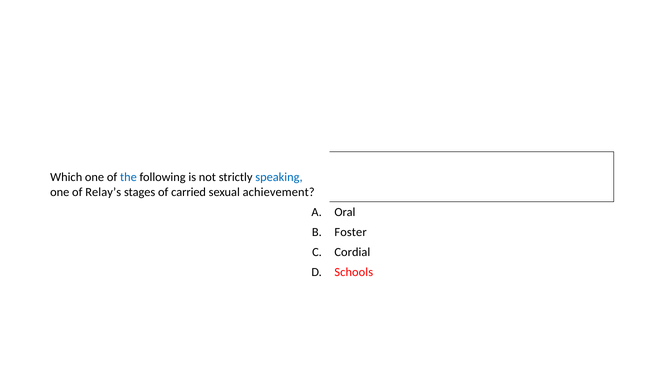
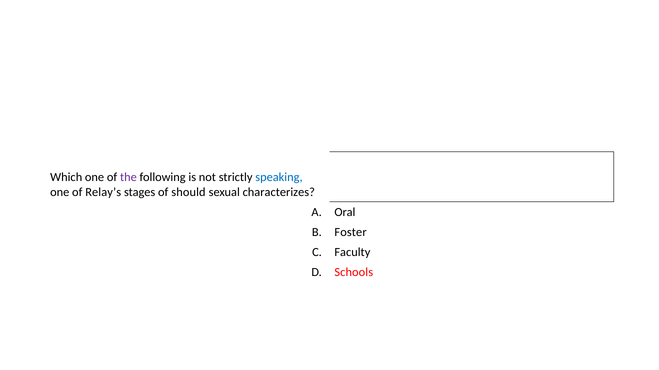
the colour: blue -> purple
carried: carried -> should
achievement: achievement -> characterizes
Cordial: Cordial -> Faculty
